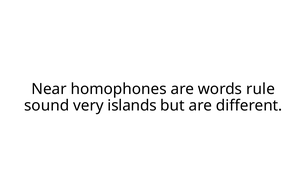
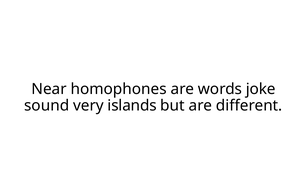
rule: rule -> joke
